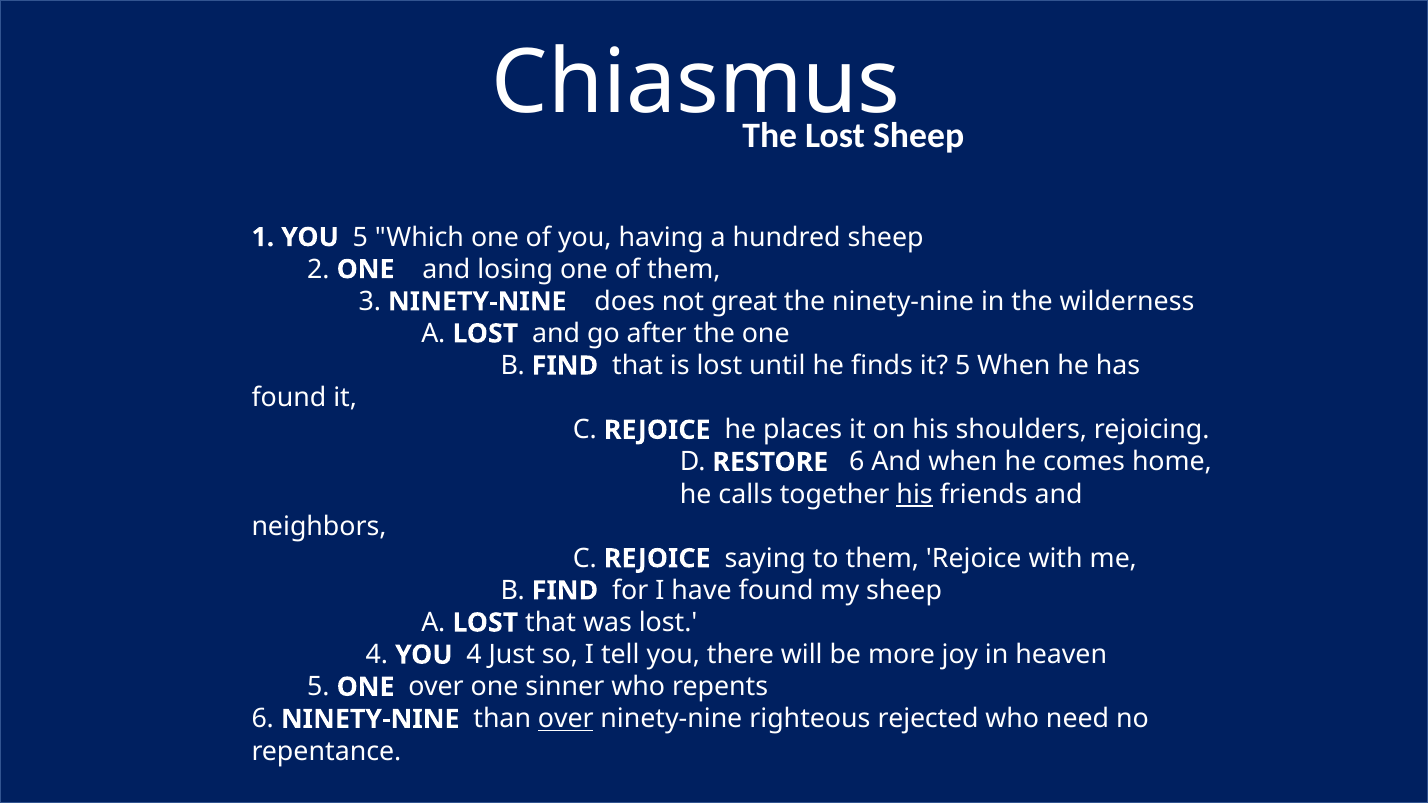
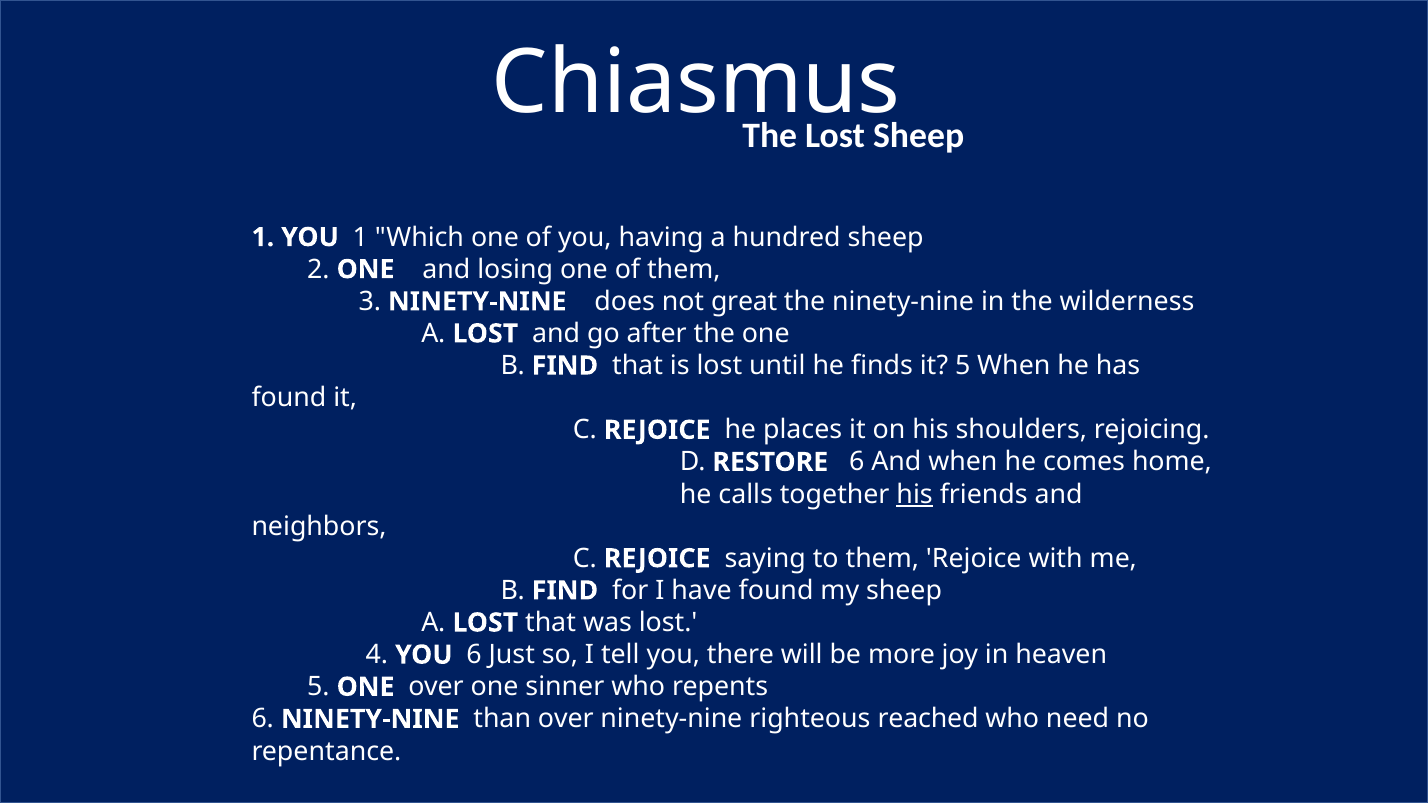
YOU 5: 5 -> 1
YOU 4: 4 -> 6
over at (566, 719) underline: present -> none
rejected: rejected -> reached
